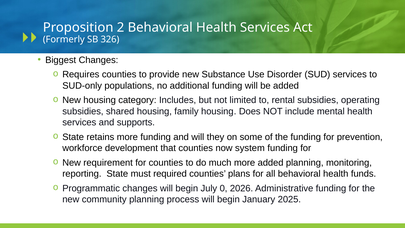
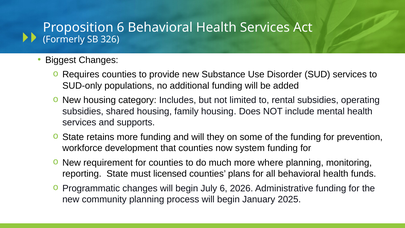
Proposition 2: 2 -> 6
more added: added -> where
required: required -> licensed
July 0: 0 -> 6
